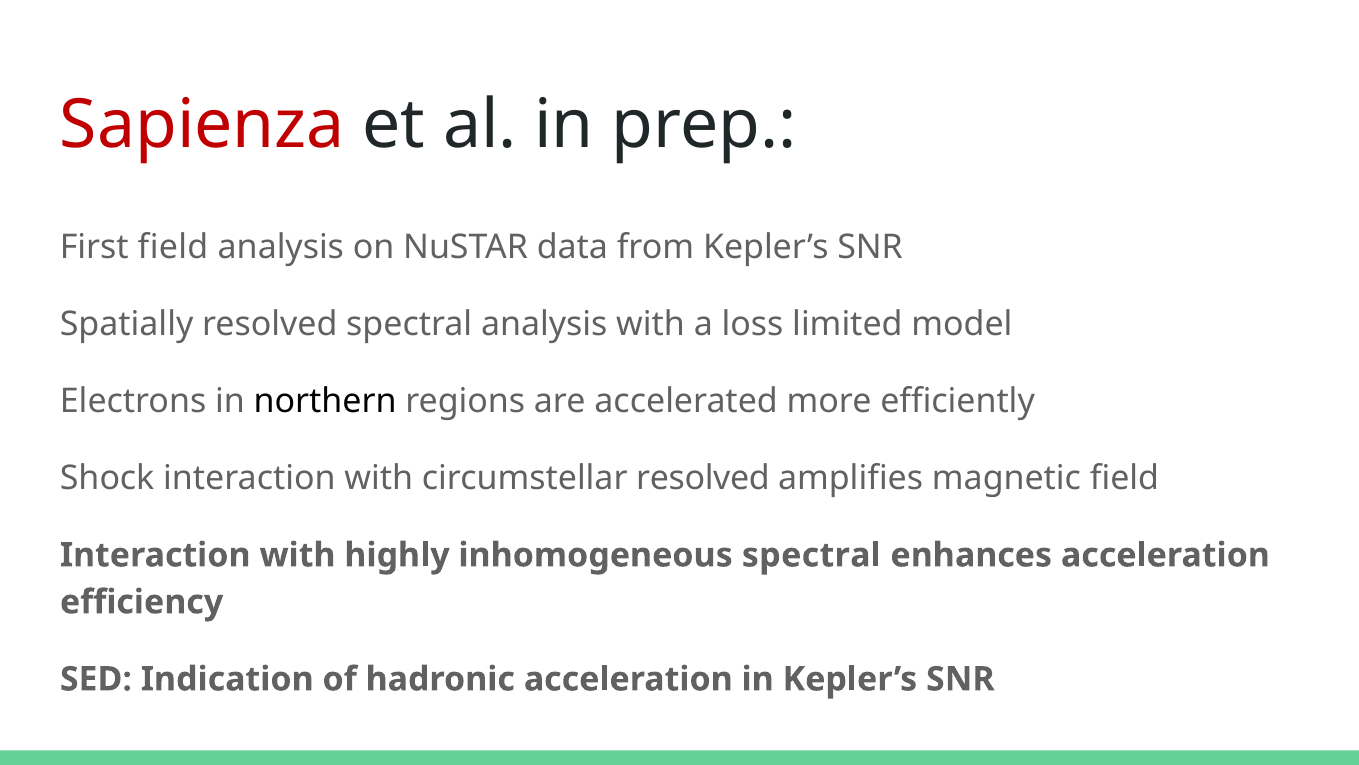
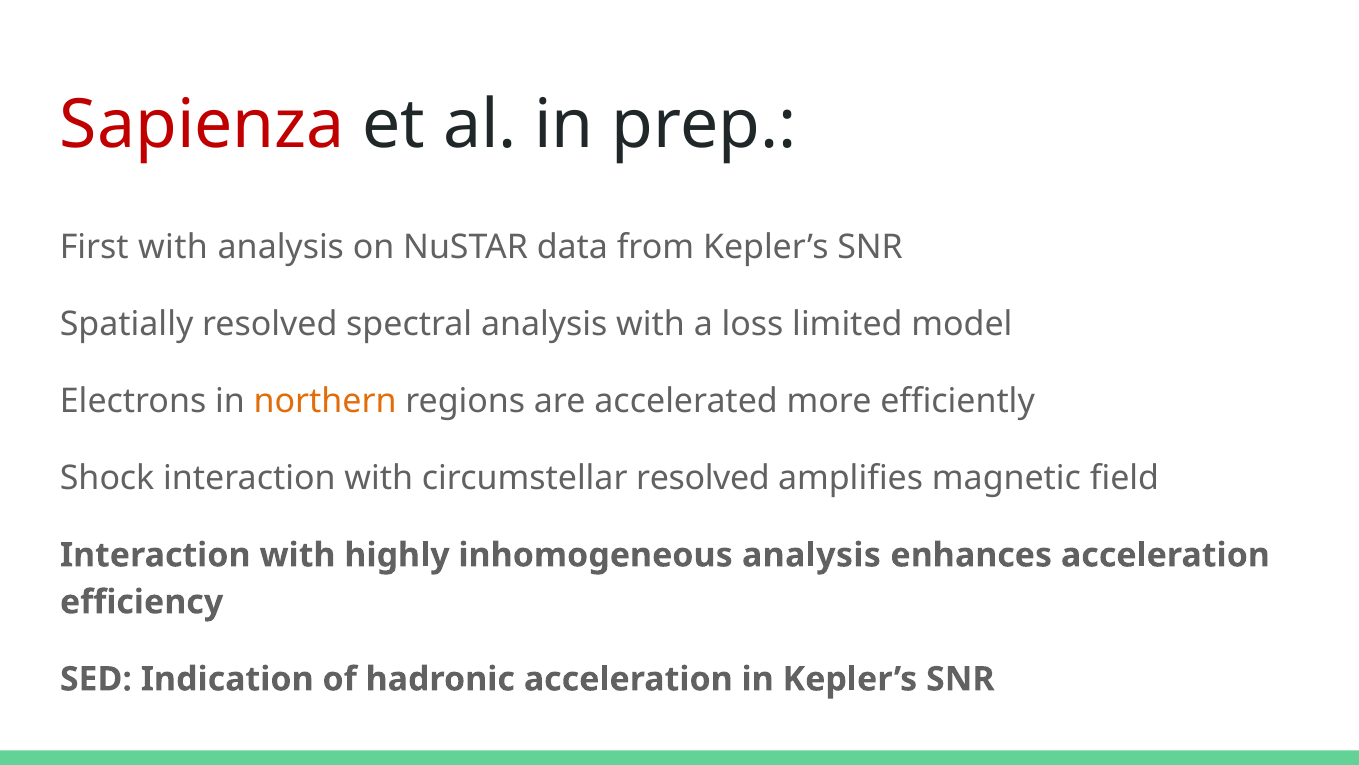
First field: field -> with
northern colour: black -> orange
inhomogeneous spectral: spectral -> analysis
